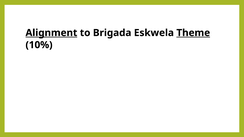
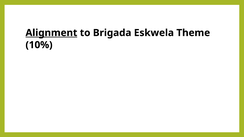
Theme underline: present -> none
